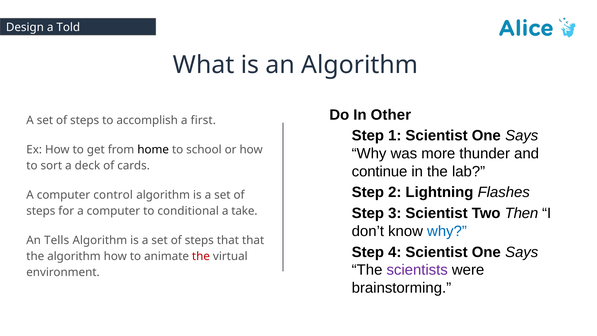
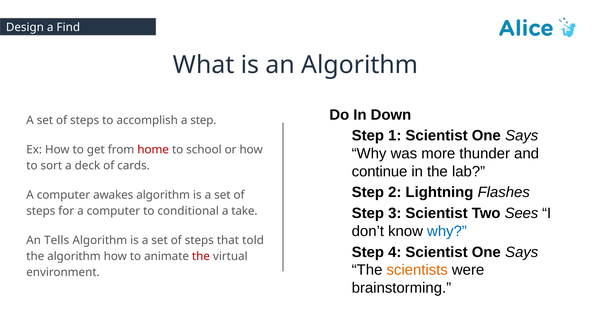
Told: Told -> Find
Other: Other -> Down
a first: first -> step
home colour: black -> red
control: control -> awakes
Then: Then -> Sees
that that: that -> told
scientists colour: purple -> orange
